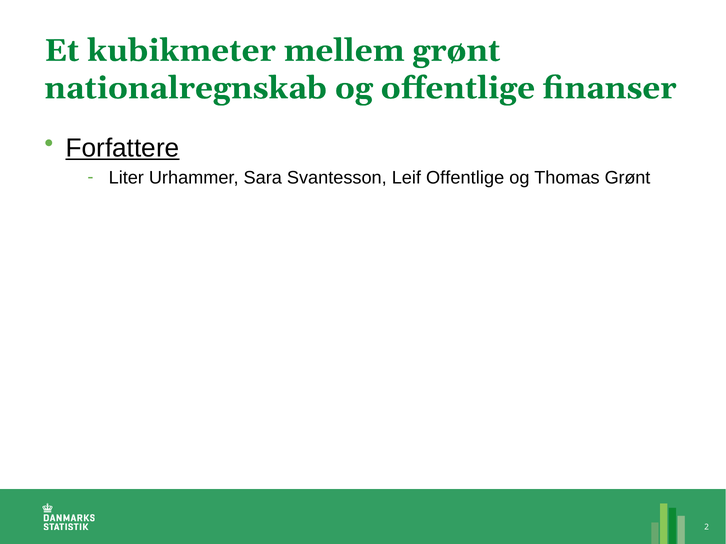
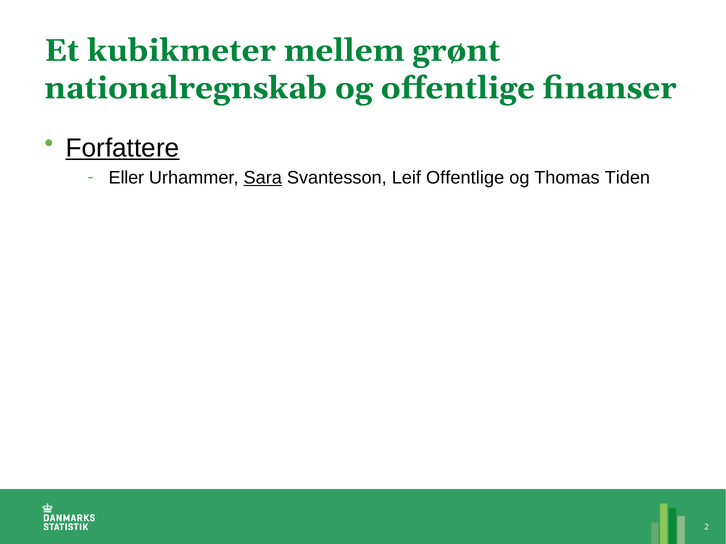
Liter: Liter -> Eller
Sara underline: none -> present
Thomas Grønt: Grønt -> Tiden
